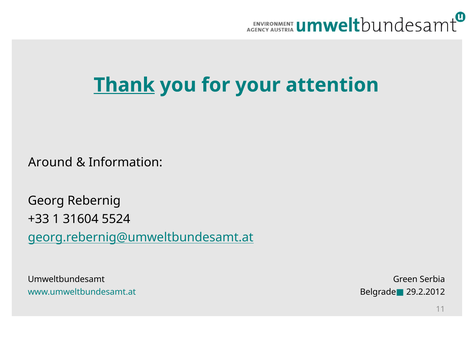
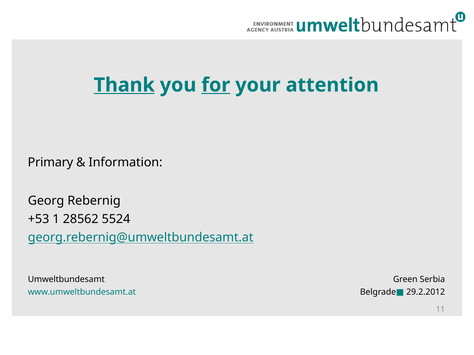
for underline: none -> present
Around: Around -> Primary
+33: +33 -> +53
31604: 31604 -> 28562
